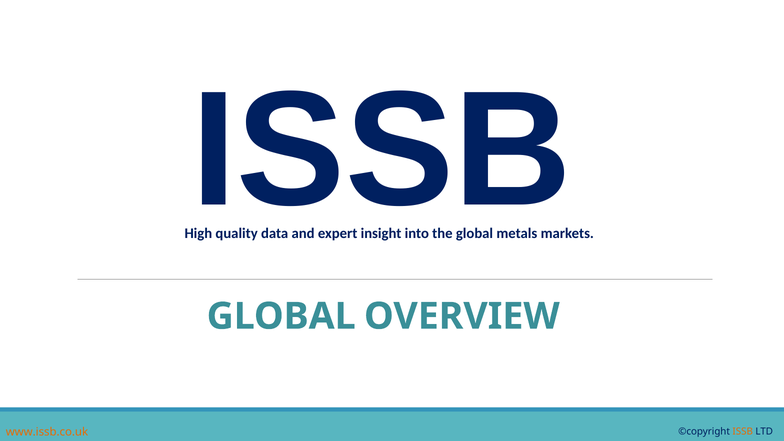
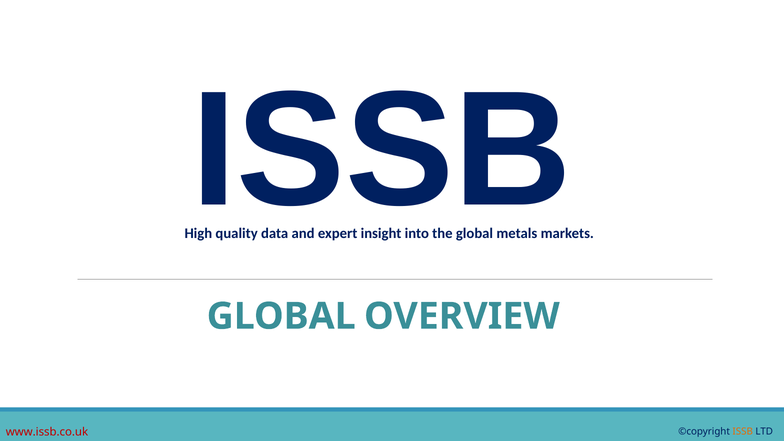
www.issb.co.uk colour: orange -> red
